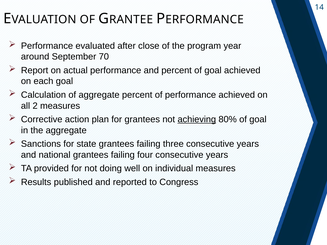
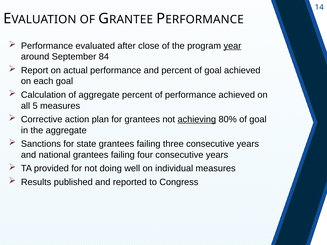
year underline: none -> present
70: 70 -> 84
2: 2 -> 5
